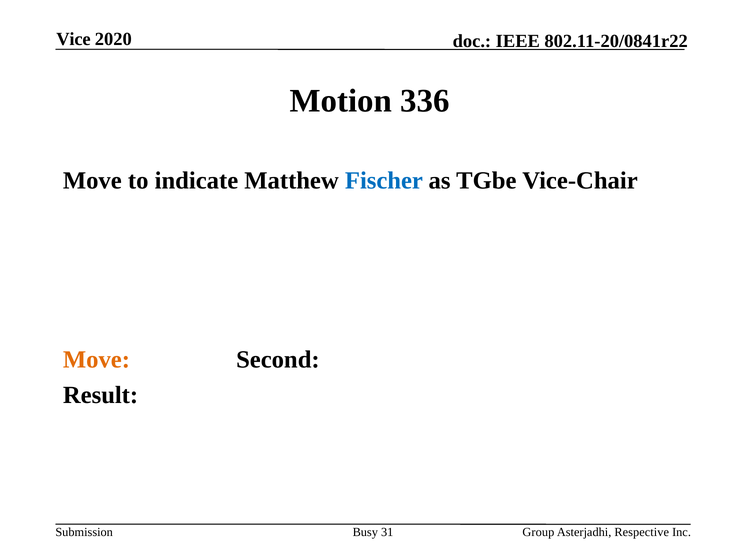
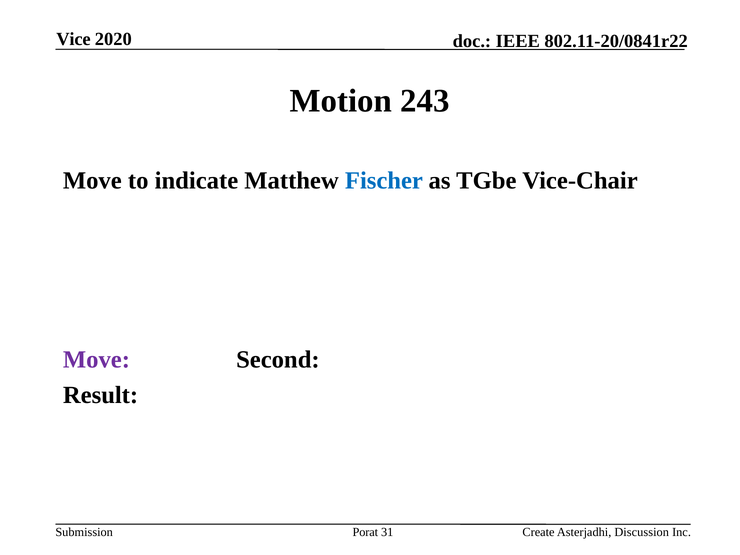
336: 336 -> 243
Move at (96, 359) colour: orange -> purple
Busy: Busy -> Porat
Group: Group -> Create
Respective: Respective -> Discussion
